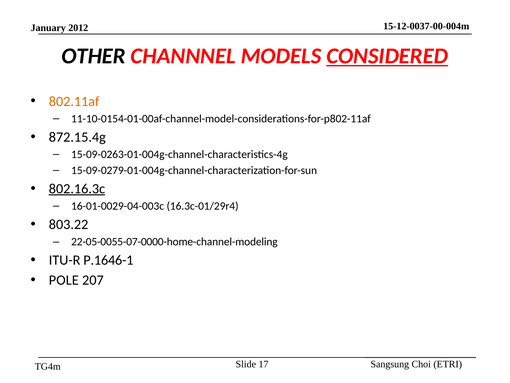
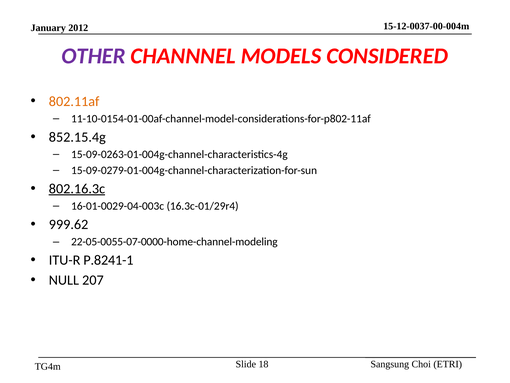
OTHER colour: black -> purple
CONSIDERED underline: present -> none
872.15.4g: 872.15.4g -> 852.15.4g
803.22: 803.22 -> 999.62
P.1646-1: P.1646-1 -> P.8241-1
POLE: POLE -> NULL
17: 17 -> 18
